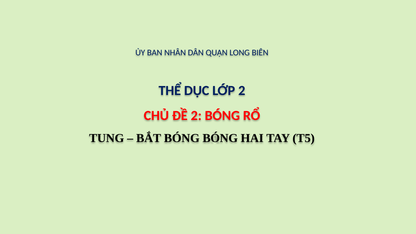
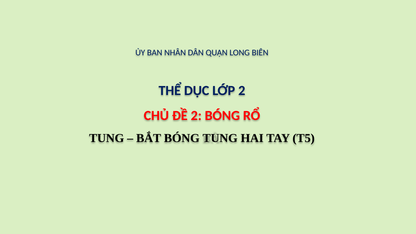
BÓNG BÓNG: BÓNG -> TUNG
